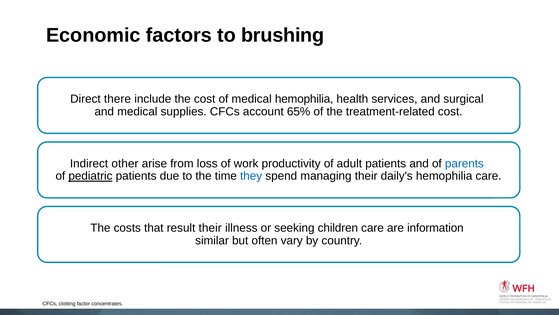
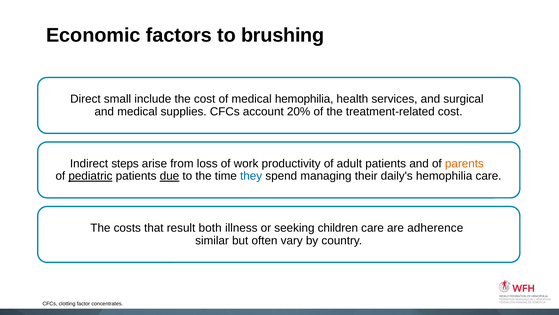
there: there -> small
65%: 65% -> 20%
other: other -> steps
parents colour: blue -> orange
due underline: none -> present
result their: their -> both
information: information -> adherence
